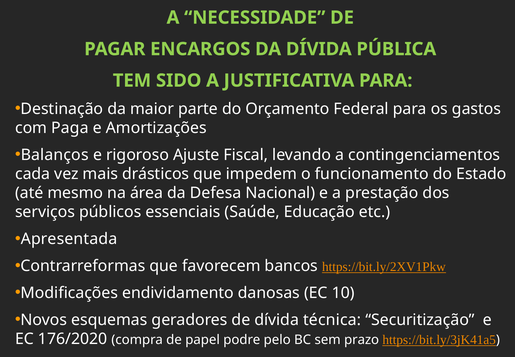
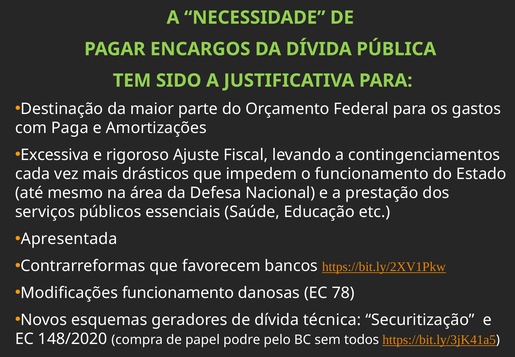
Balanços: Balanços -> Excessiva
Modificações endividamento: endividamento -> funcionamento
10: 10 -> 78
176/2020: 176/2020 -> 148/2020
prazo: prazo -> todos
